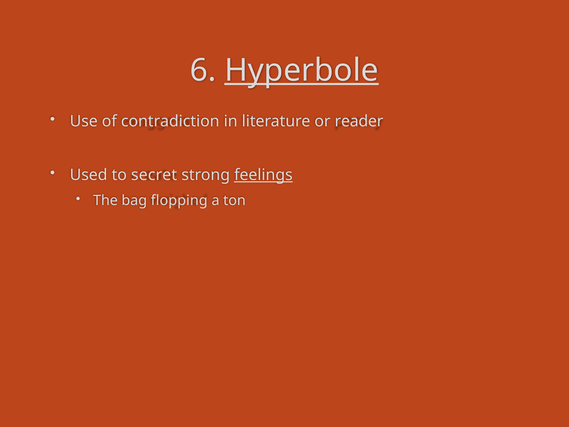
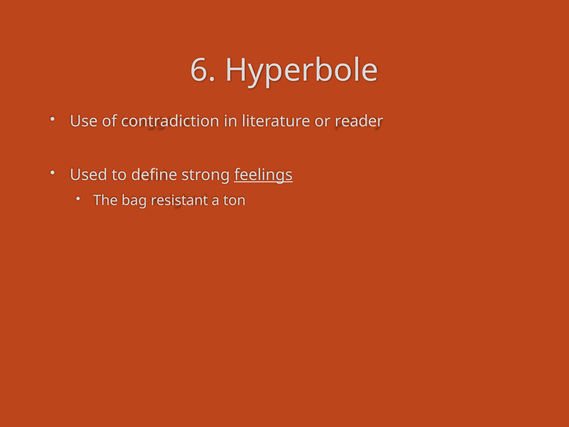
Hyperbole underline: present -> none
secret: secret -> define
flopping: flopping -> resistant
